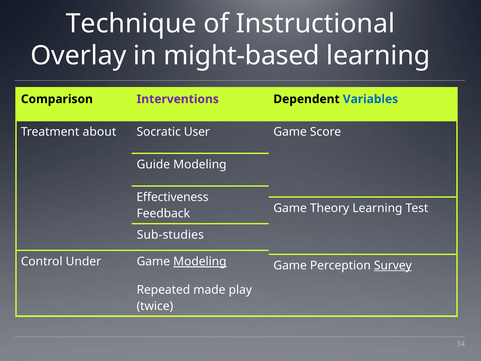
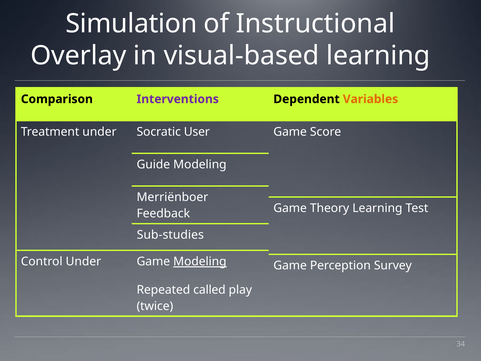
Technique: Technique -> Simulation
might-based: might-based -> visual-based
Variables colour: blue -> orange
Treatment about: about -> under
Effectiveness: Effectiveness -> Merriënboer
Survey underline: present -> none
made: made -> called
